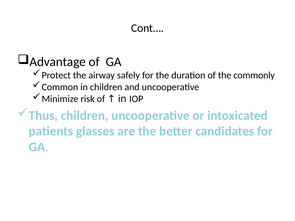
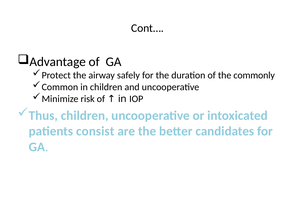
glasses: glasses -> consist
